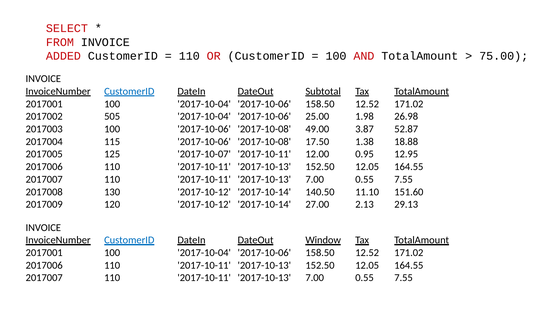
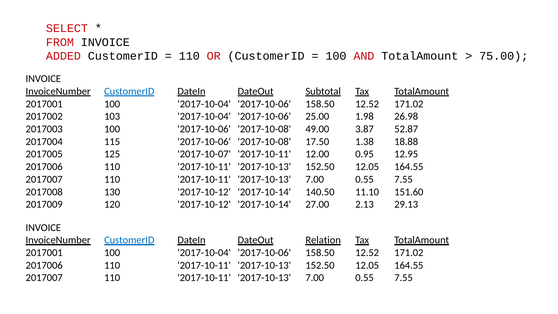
505: 505 -> 103
Window: Window -> Relation
